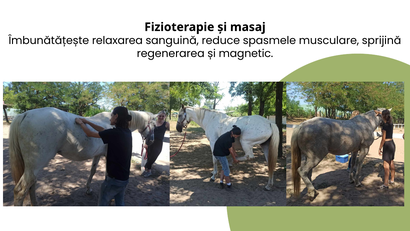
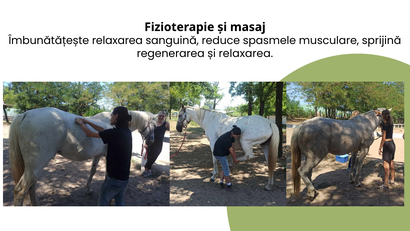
și magnetic: magnetic -> relaxarea
